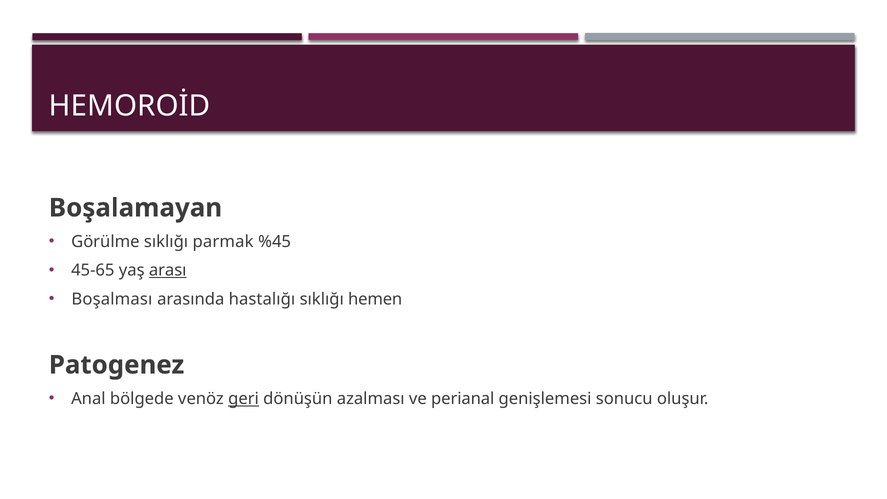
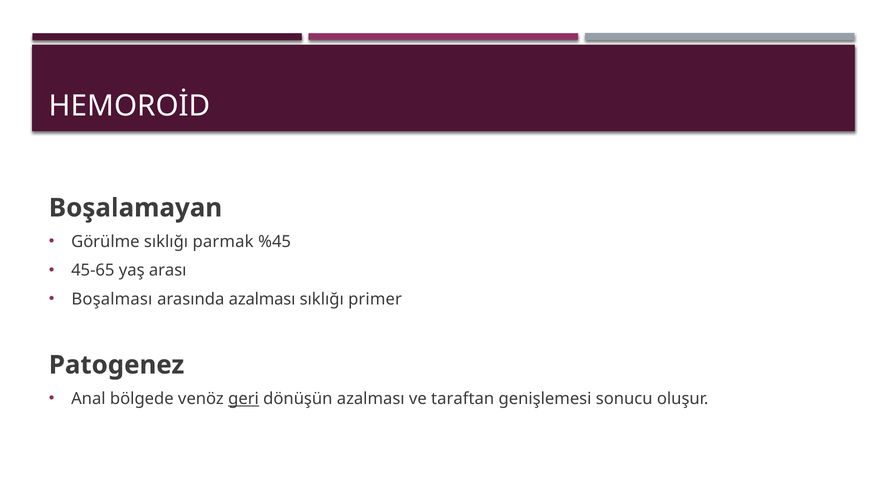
arası underline: present -> none
arasında hastalığı: hastalığı -> azalması
hemen: hemen -> primer
perianal: perianal -> taraftan
